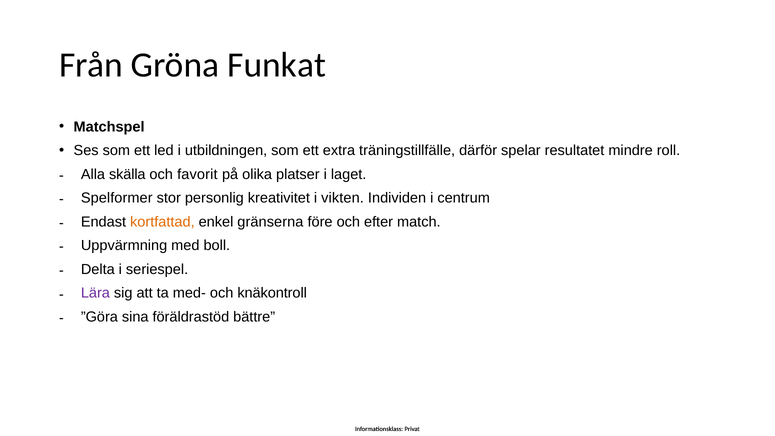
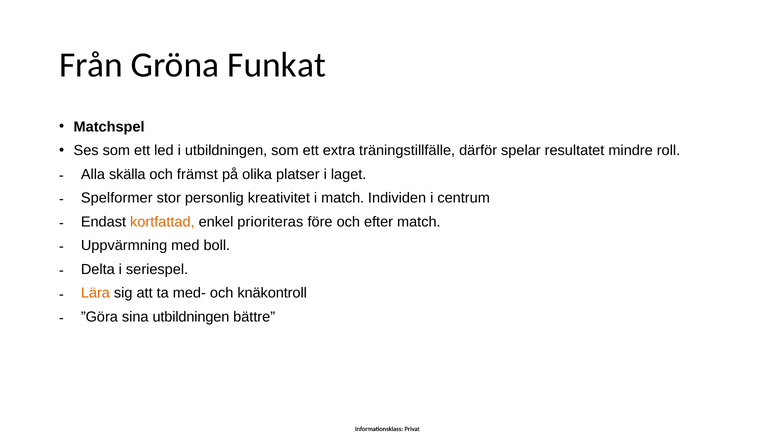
favorit: favorit -> främst
i vikten: vikten -> match
gränserna: gränserna -> prioriteras
Lära colour: purple -> orange
sina föräldrastöd: föräldrastöd -> utbildningen
